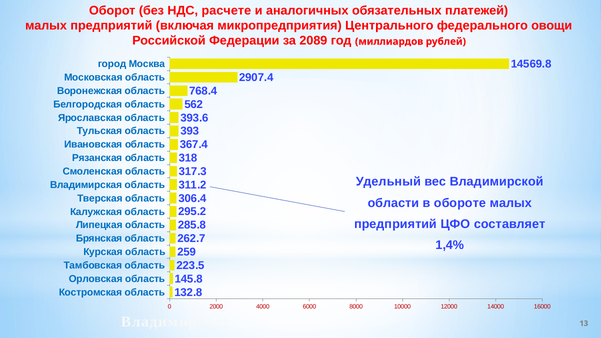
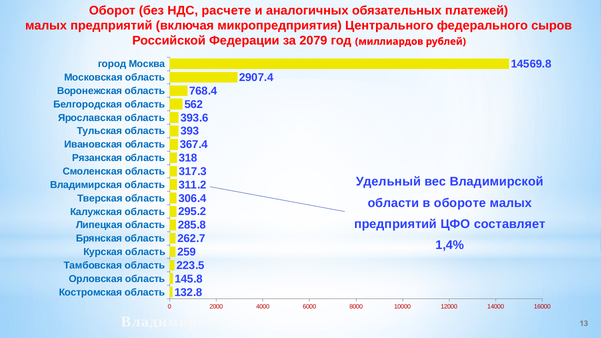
овощи: овощи -> сыров
2089: 2089 -> 2079
